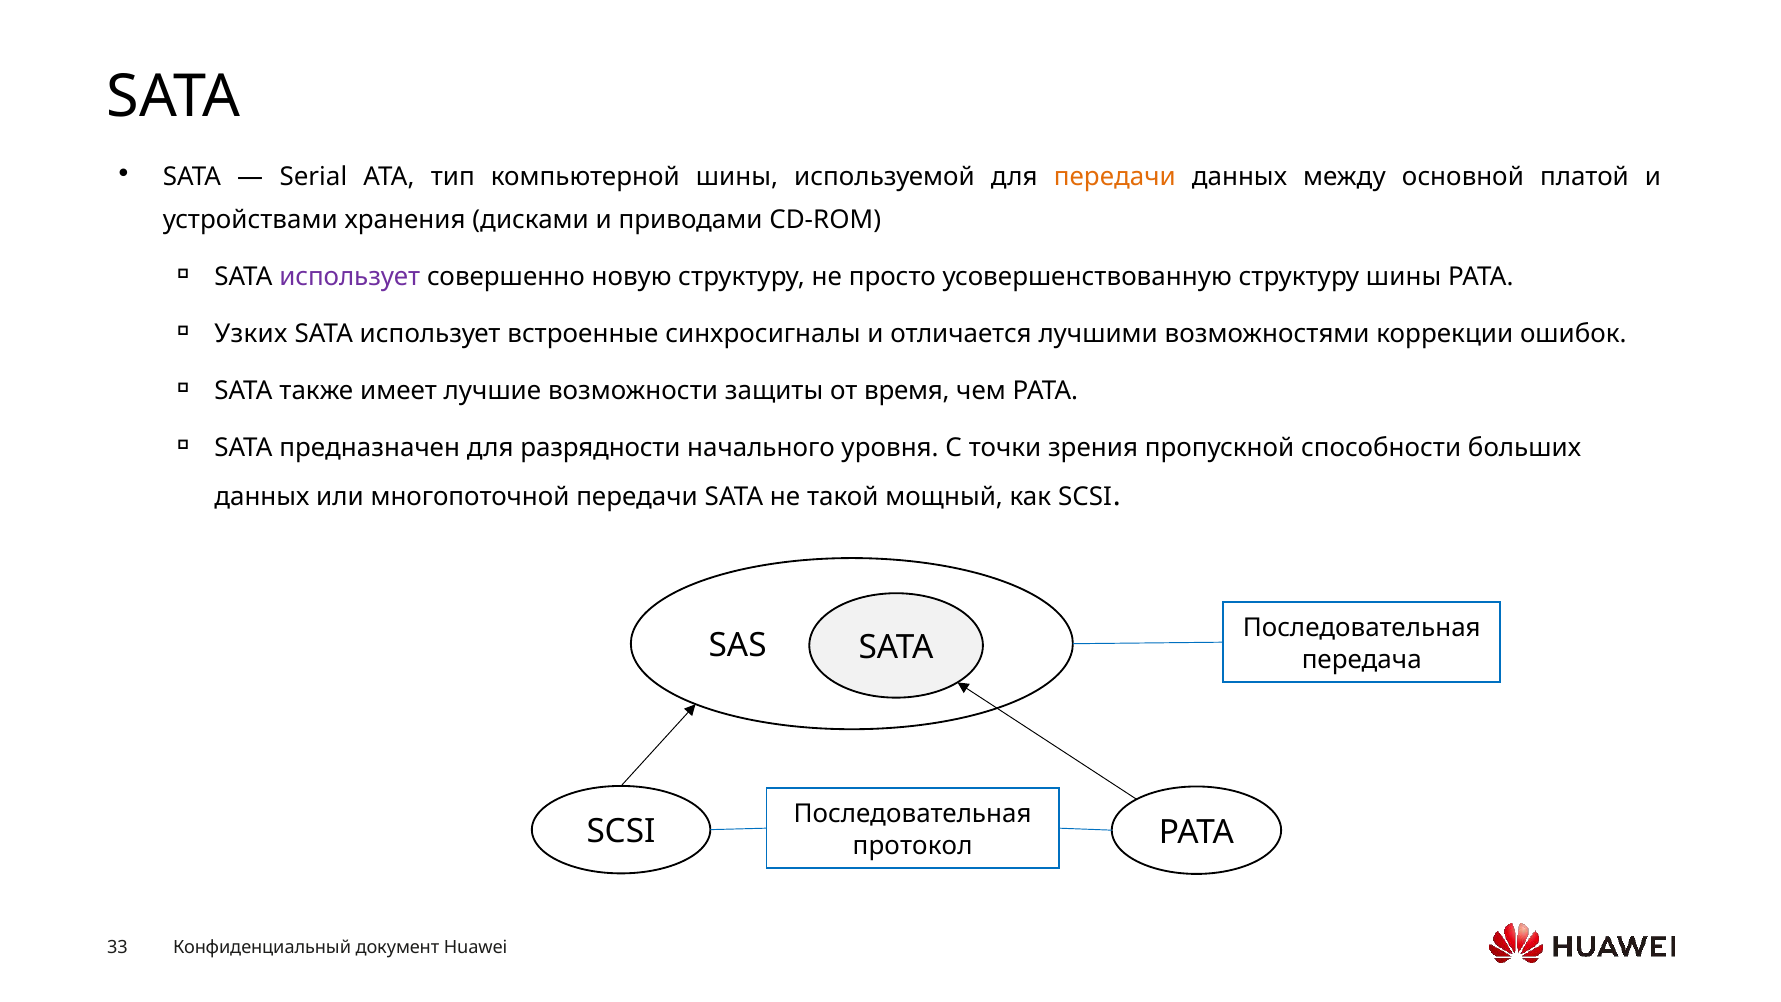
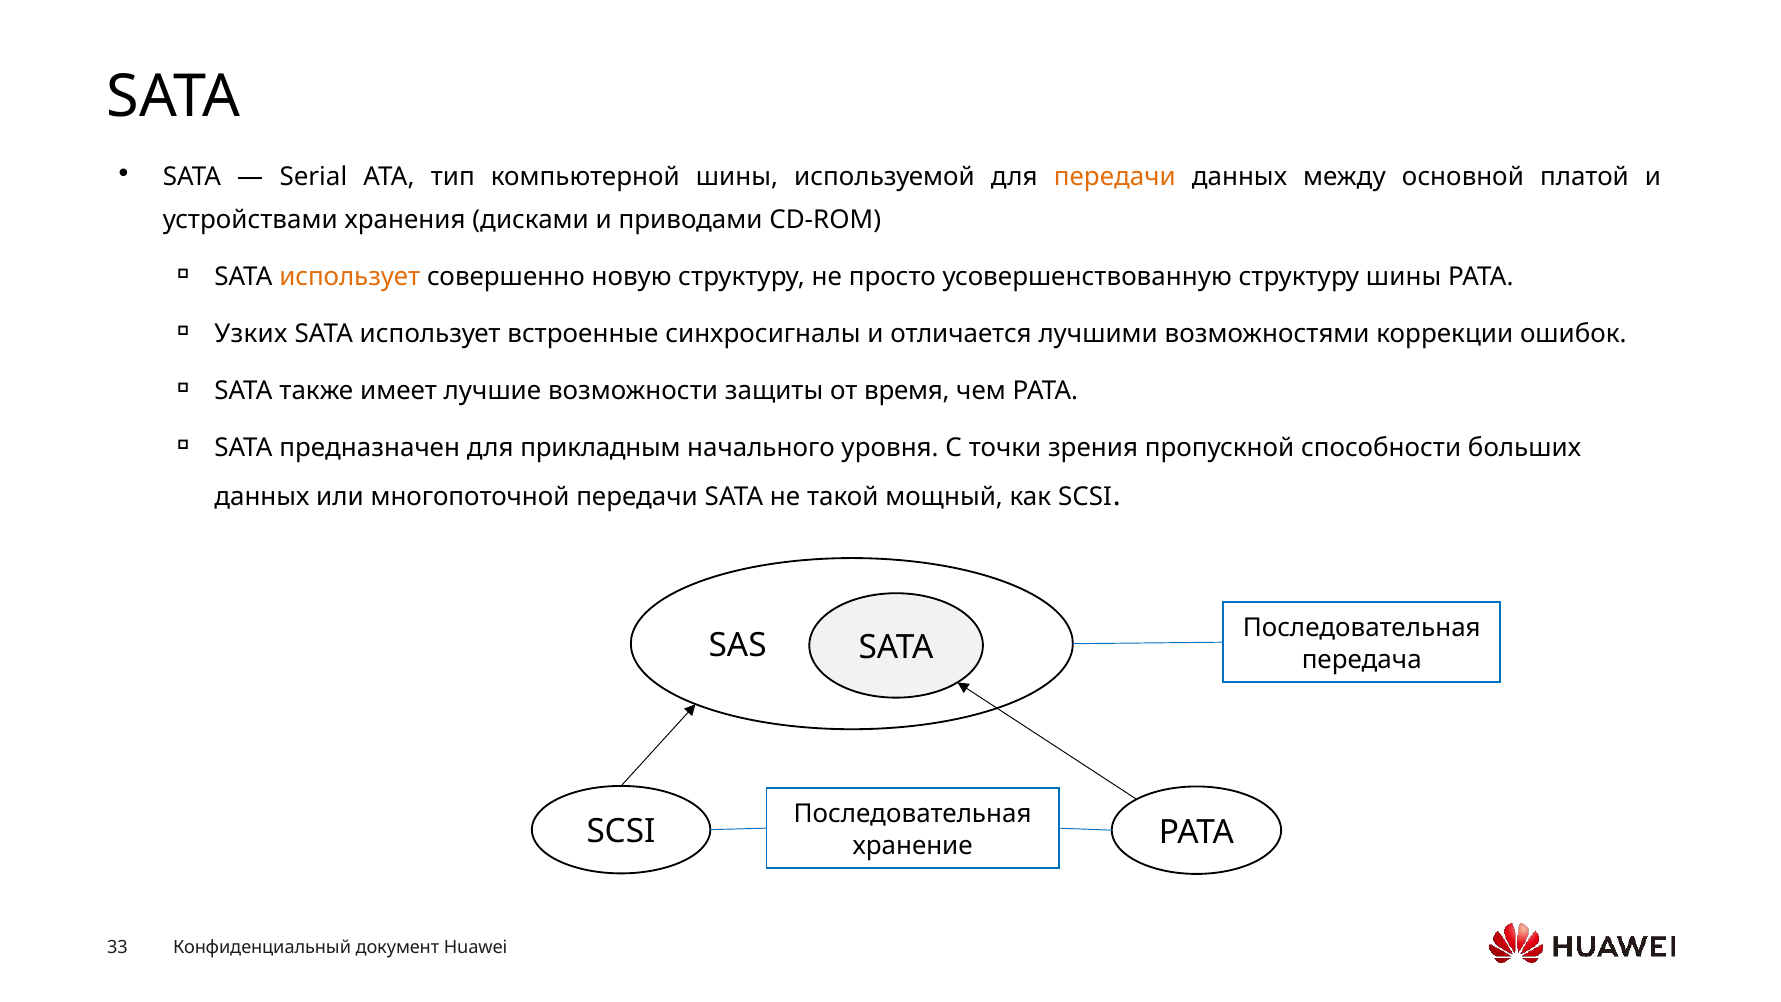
использует at (350, 277) colour: purple -> orange
разрядности: разрядности -> прикладным
протокол: протокол -> хранение
